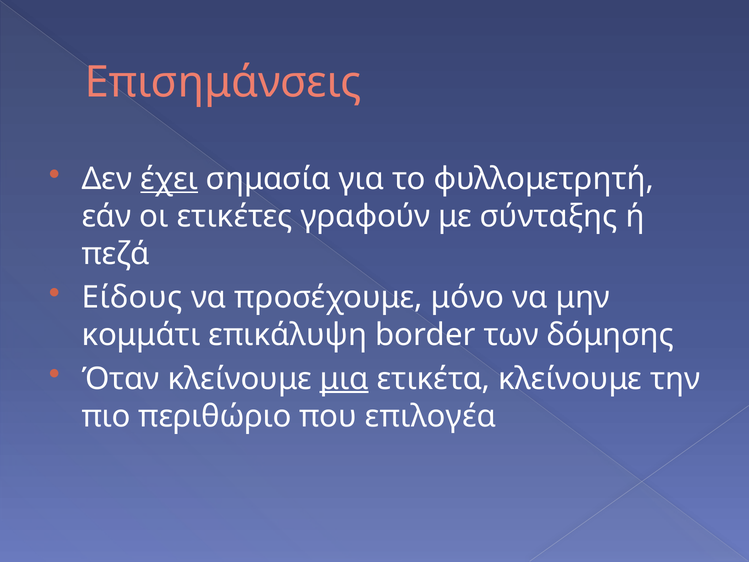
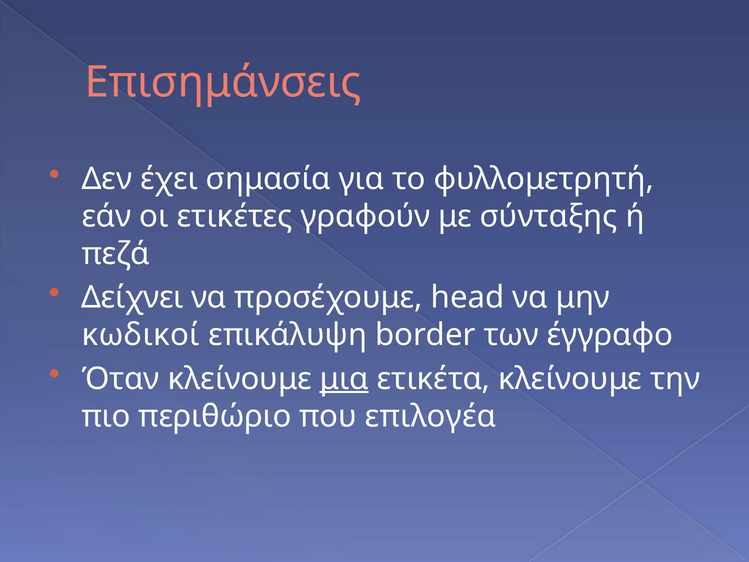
έχει underline: present -> none
Είδους: Είδους -> Δείχνει
μόνο: μόνο -> head
κομμάτι: κομμάτι -> κωδικοί
δόμησης: δόμησης -> έγγραφο
